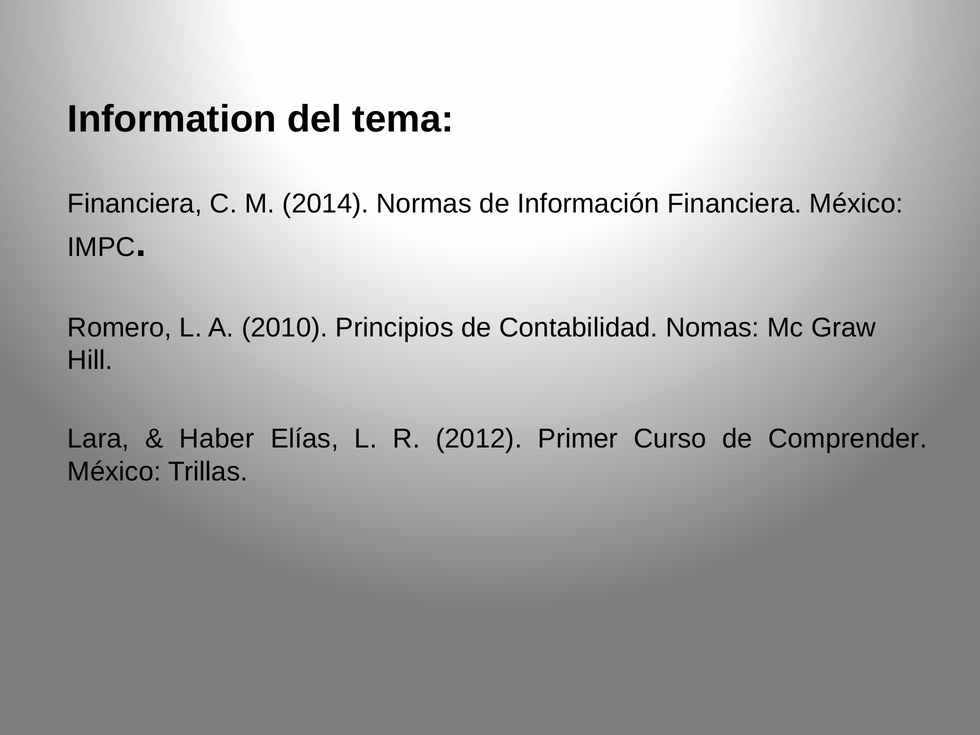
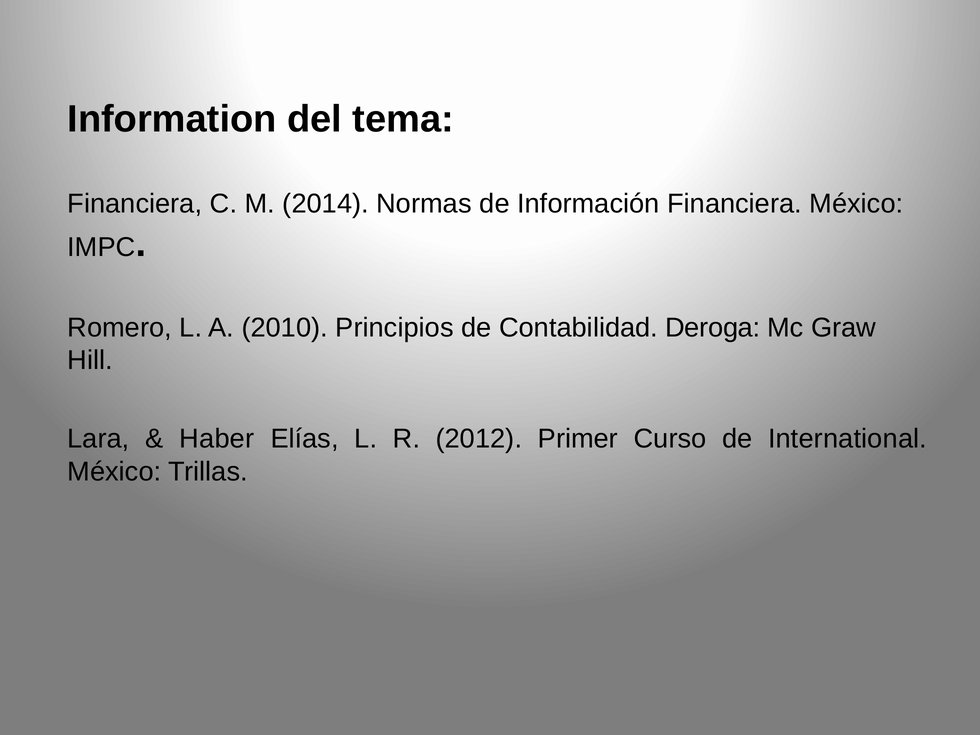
Nomas: Nomas -> Deroga
Comprender: Comprender -> International
